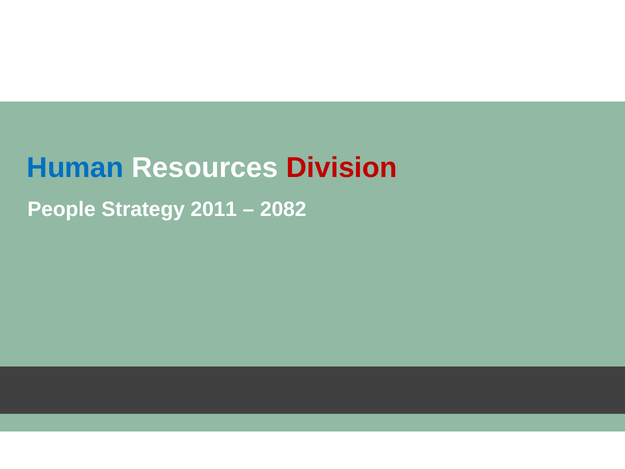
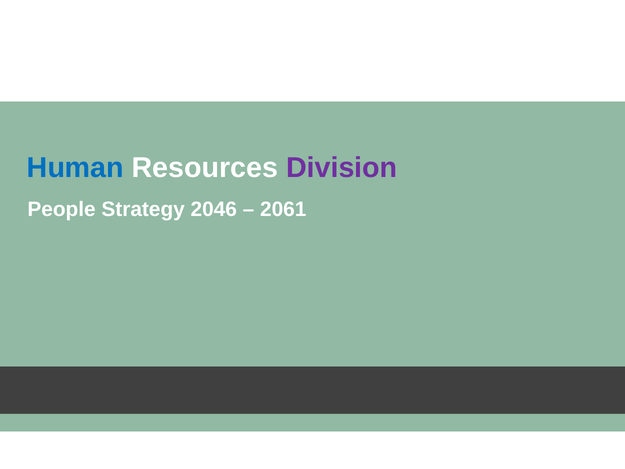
Division at (342, 168) colour: red -> purple
2011: 2011 -> 2046
2082: 2082 -> 2061
